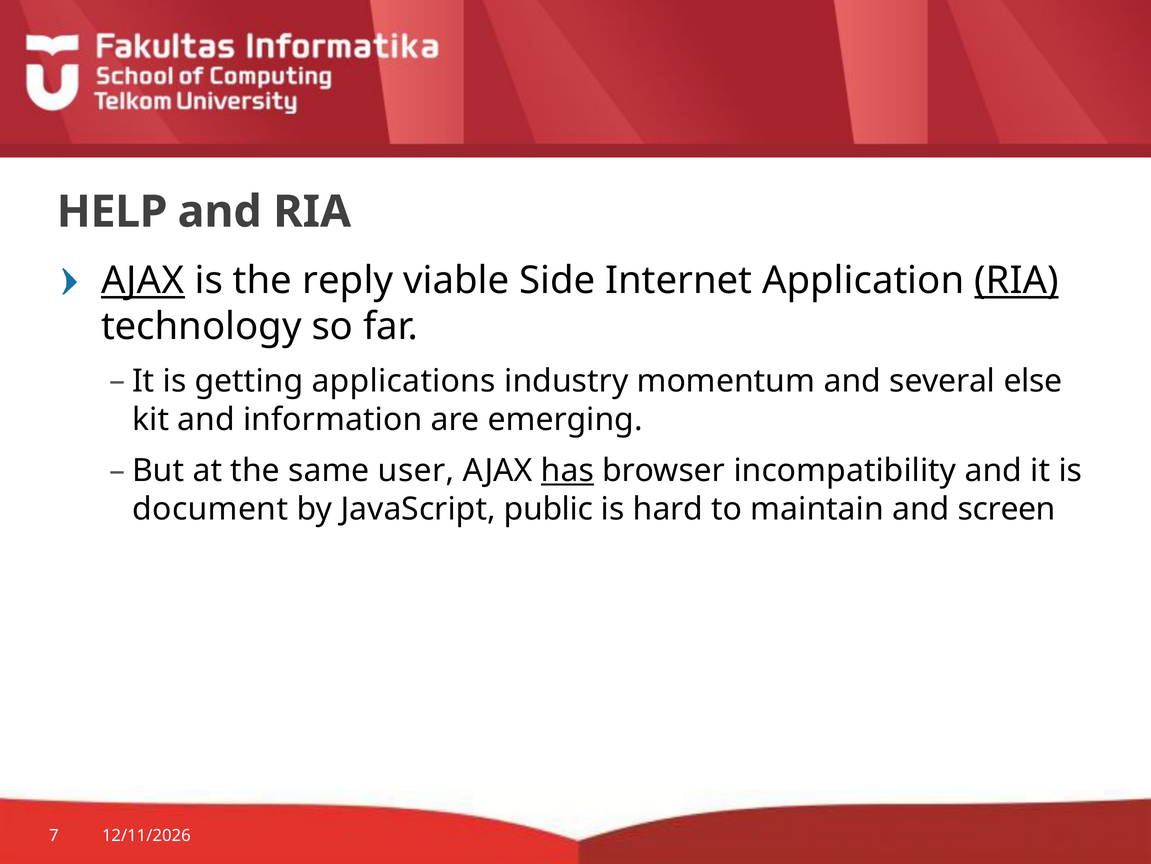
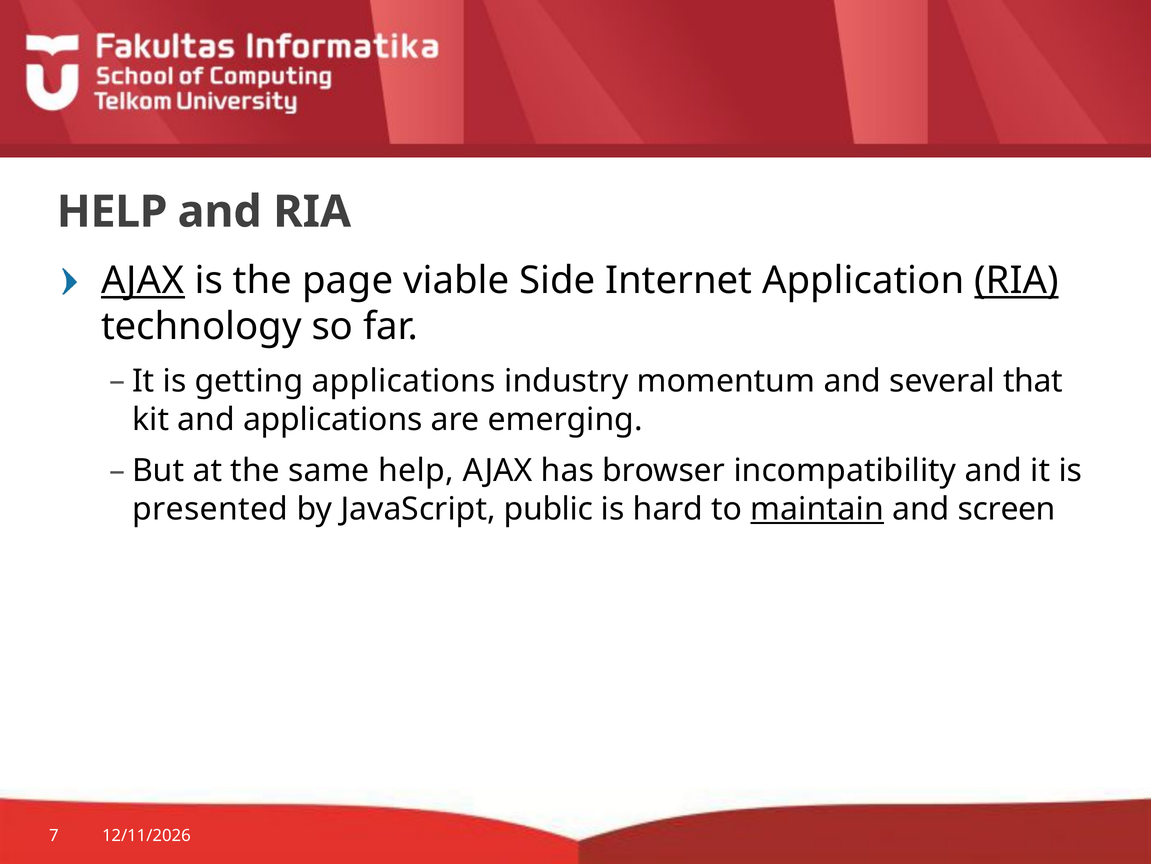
reply: reply -> page
else: else -> that
and information: information -> applications
same user: user -> help
has underline: present -> none
document: document -> presented
maintain underline: none -> present
